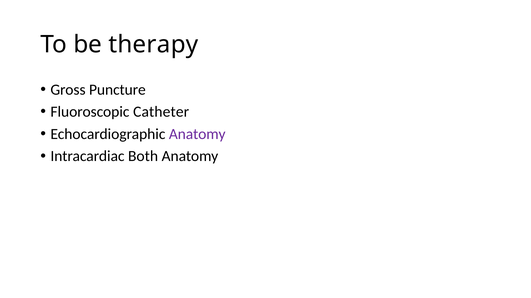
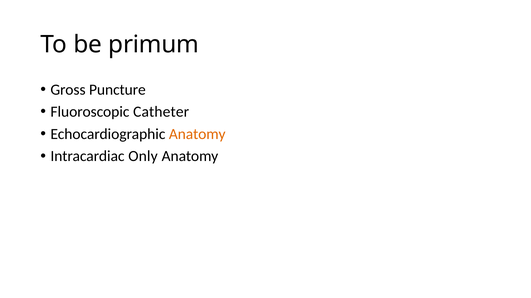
therapy: therapy -> primum
Anatomy at (197, 134) colour: purple -> orange
Both: Both -> Only
